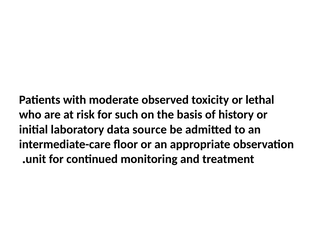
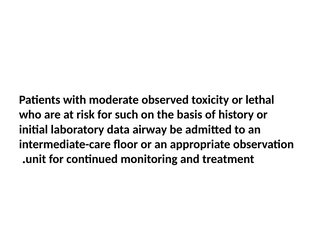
source: source -> airway
